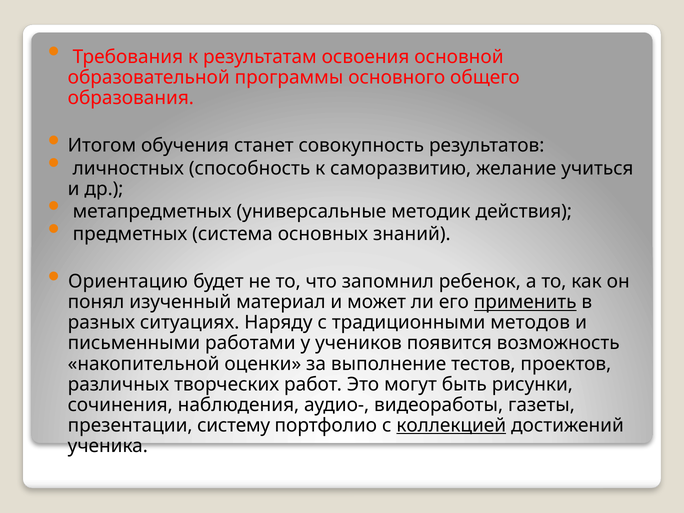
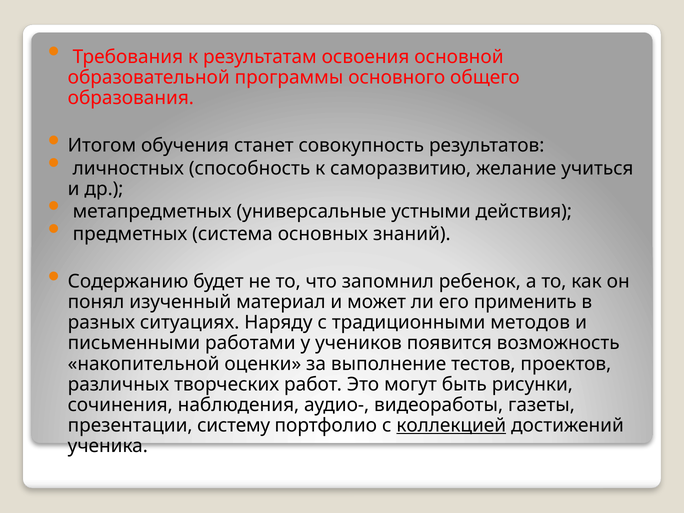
методик: методик -> устными
Ориентацию: Ориентацию -> Содержанию
применить underline: present -> none
